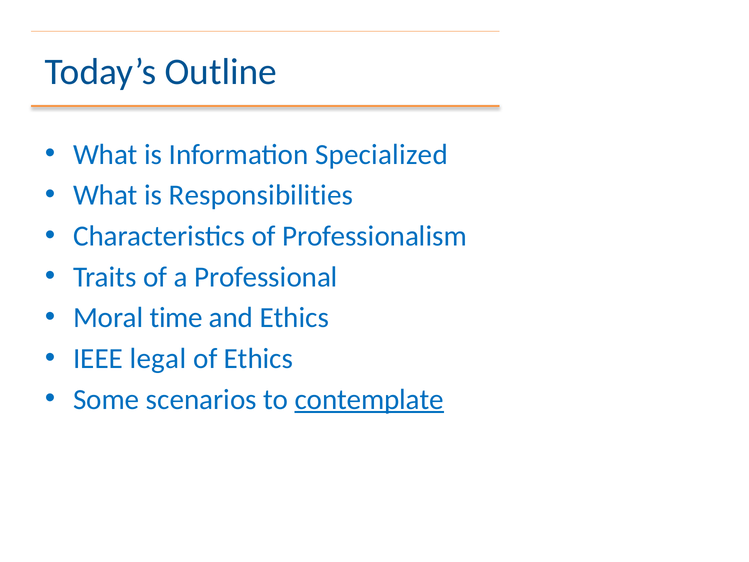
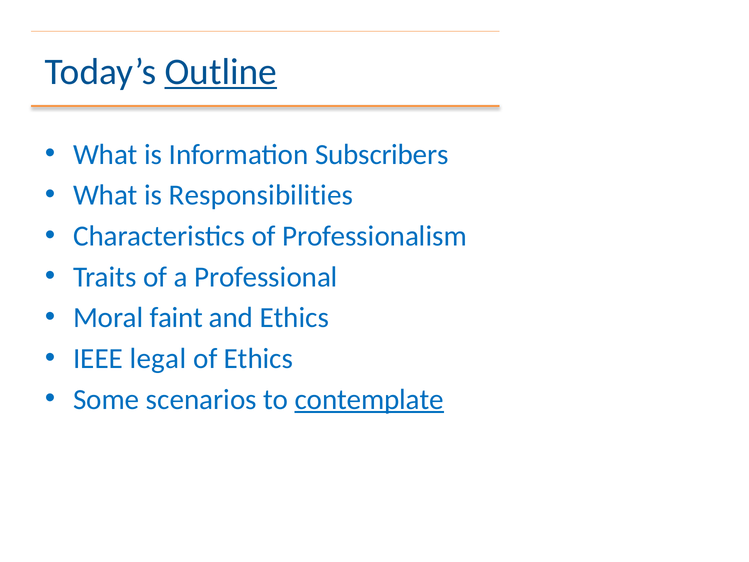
Outline underline: none -> present
Specialized: Specialized -> Subscribers
time: time -> faint
